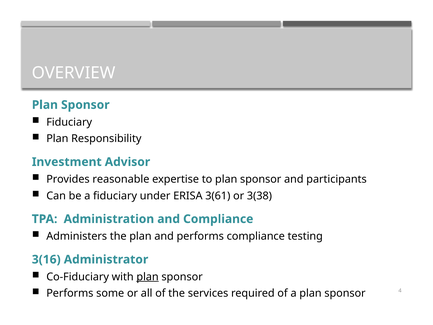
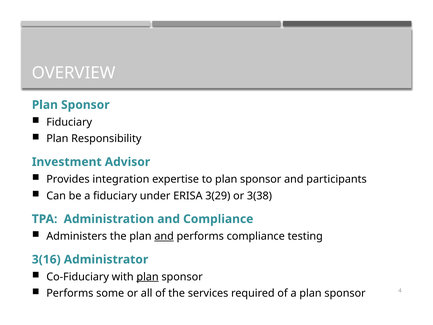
reasonable: reasonable -> integration
3(61: 3(61 -> 3(29
and at (164, 236) underline: none -> present
